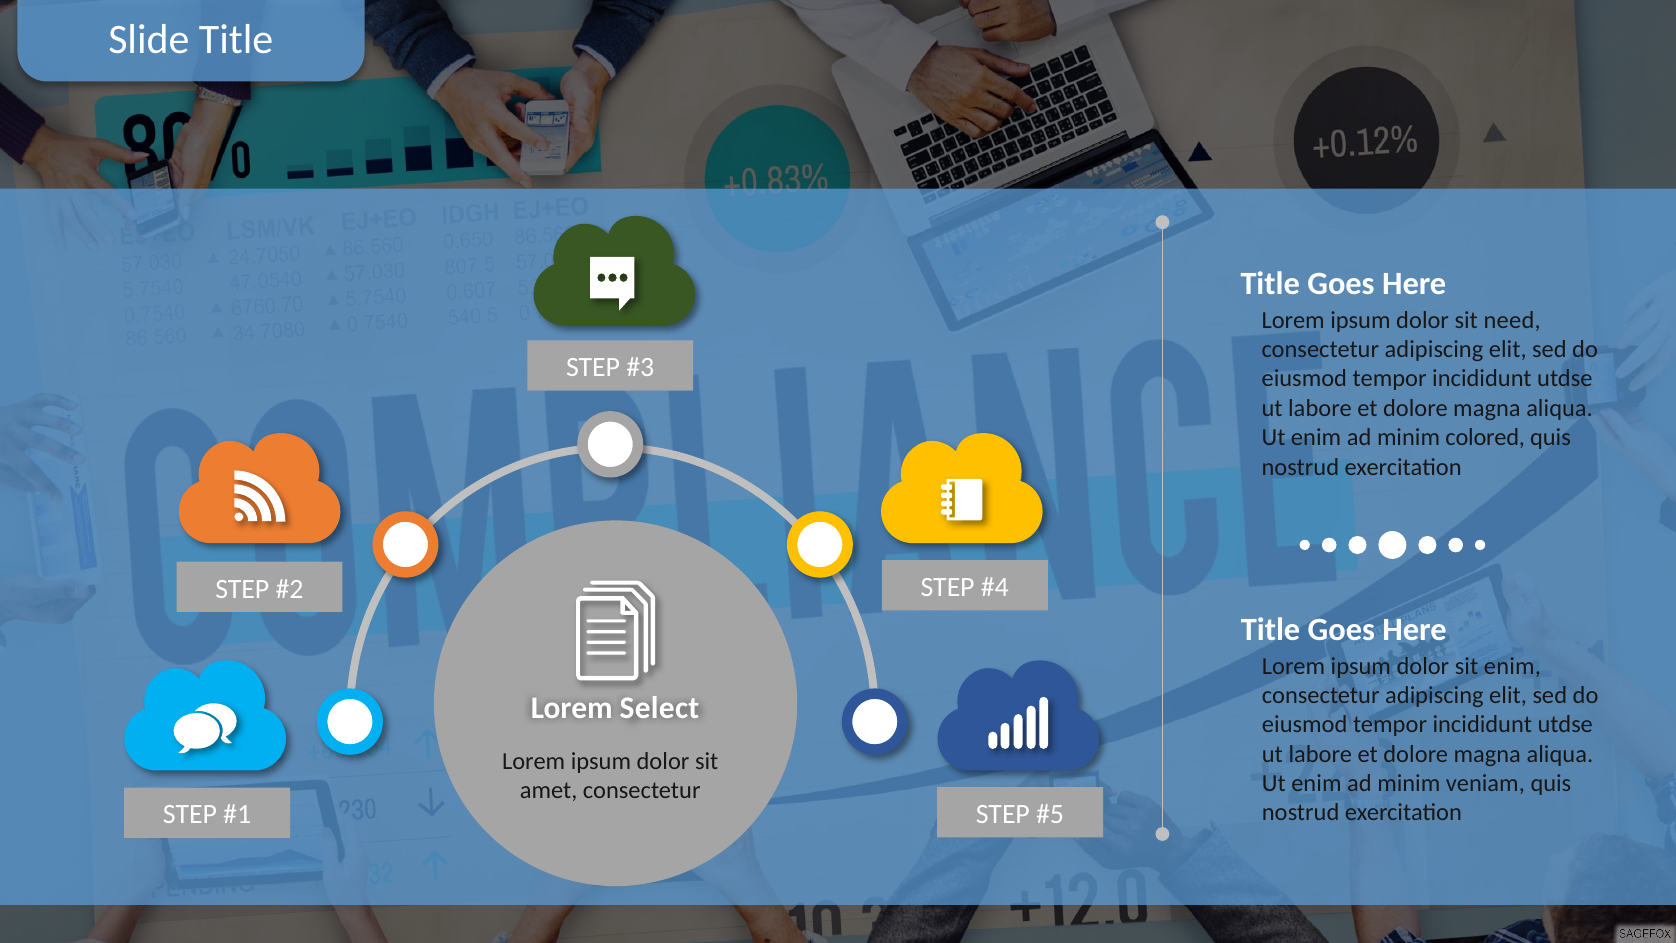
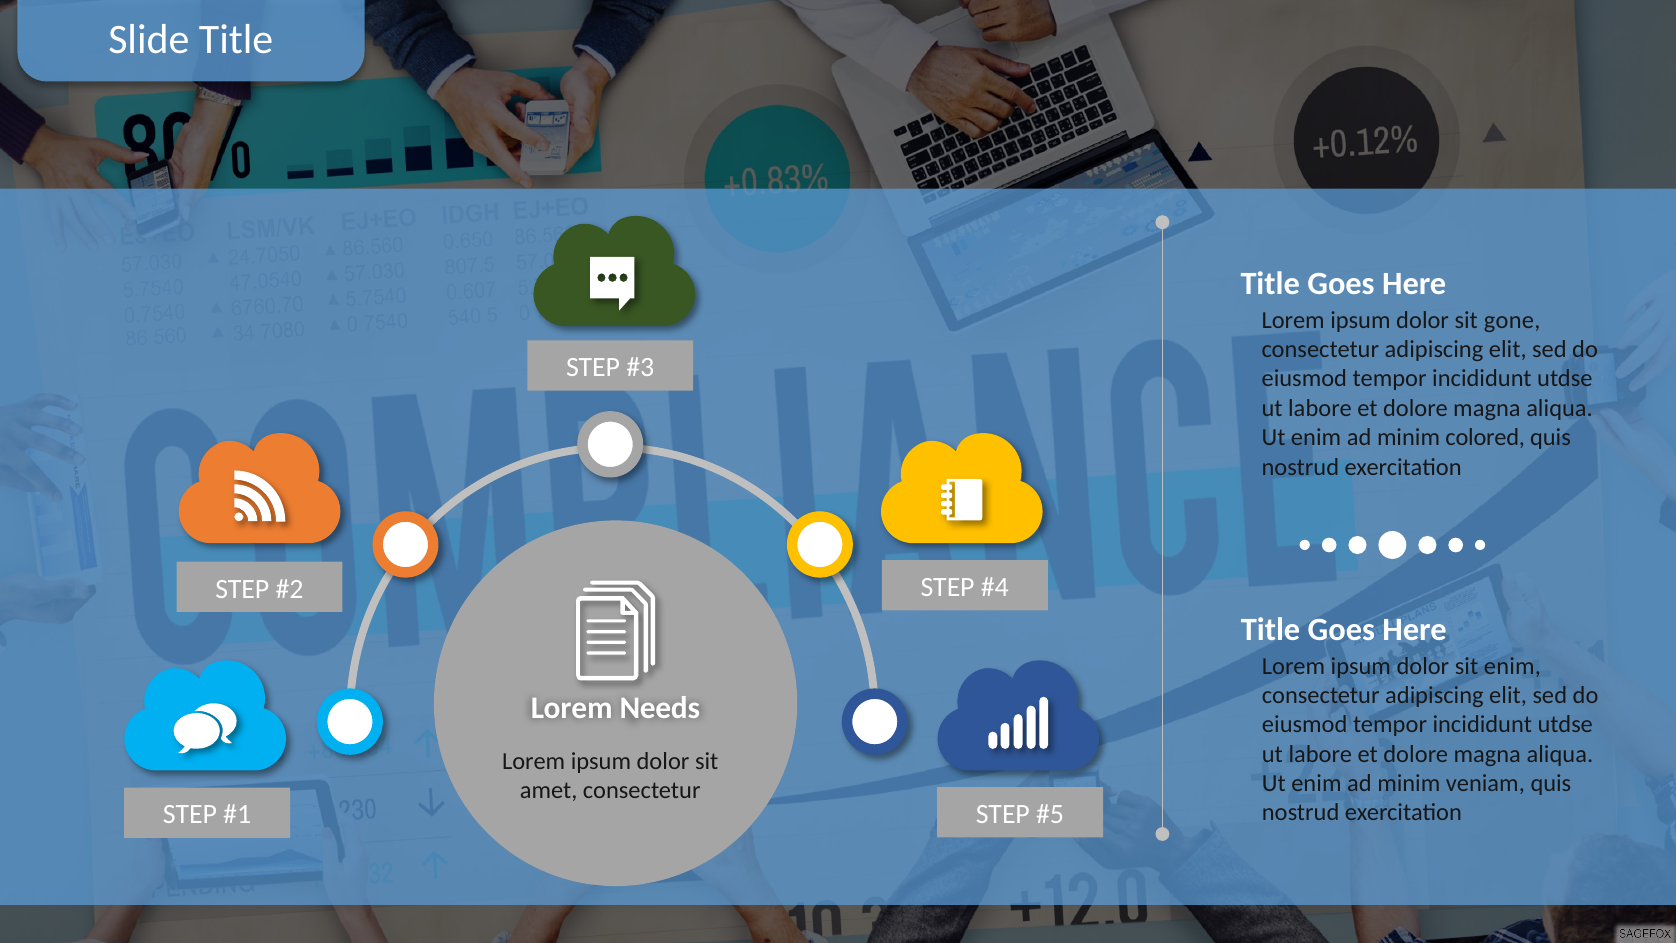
need: need -> gone
Select: Select -> Needs
